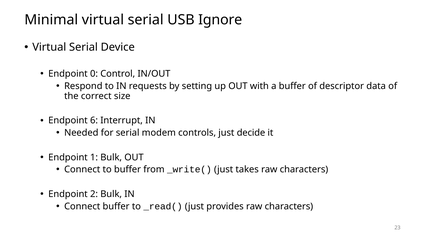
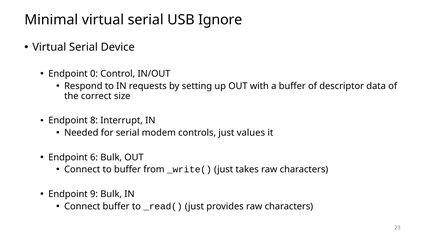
6: 6 -> 8
decide: decide -> values
1: 1 -> 6
2: 2 -> 9
